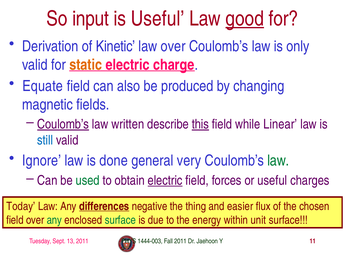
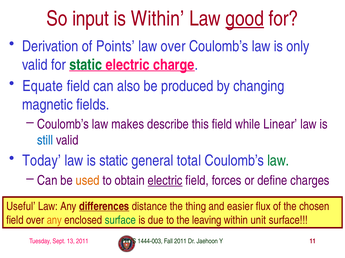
is Useful: Useful -> Within
Kinetic: Kinetic -> Points
static at (86, 65) colour: orange -> green
Coulomb’s at (63, 125) underline: present -> none
written: written -> makes
this underline: present -> none
Ignore: Ignore -> Today
is done: done -> static
very: very -> total
used colour: green -> orange
or useful: useful -> define
Today: Today -> Useful
negative: negative -> distance
any at (54, 221) colour: green -> orange
energy: energy -> leaving
